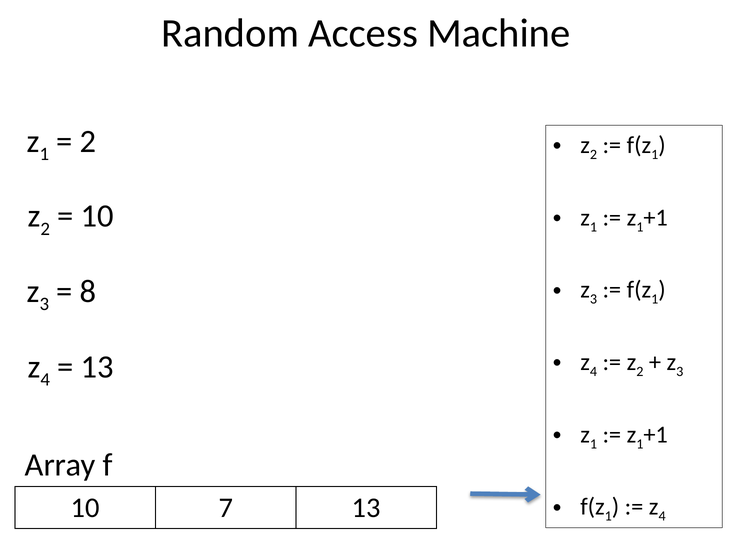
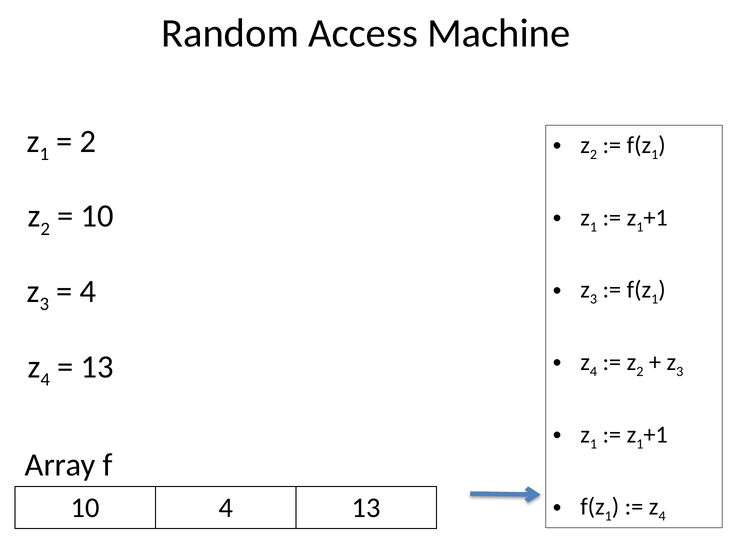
8 at (88, 292): 8 -> 4
10 7: 7 -> 4
